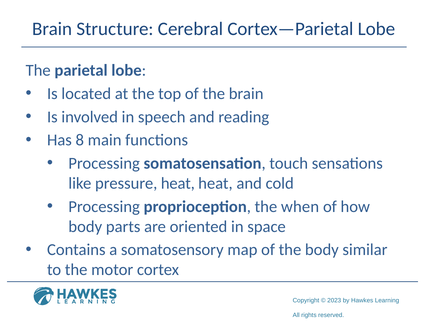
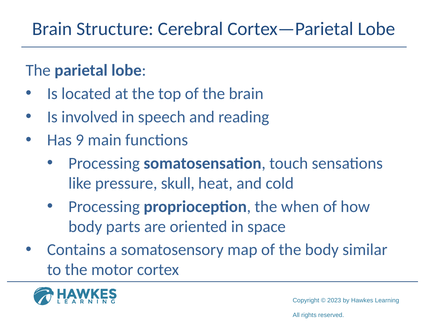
8: 8 -> 9
pressure heat: heat -> skull
